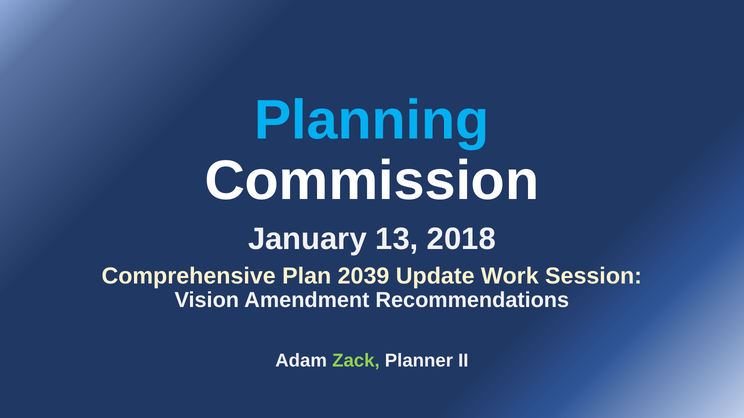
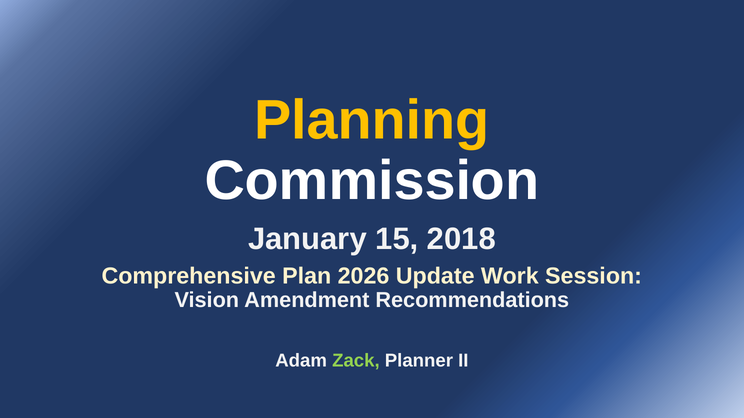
Planning colour: light blue -> yellow
13: 13 -> 15
2039: 2039 -> 2026
